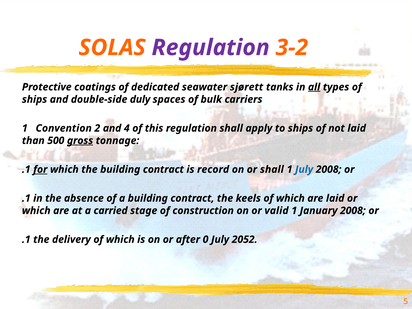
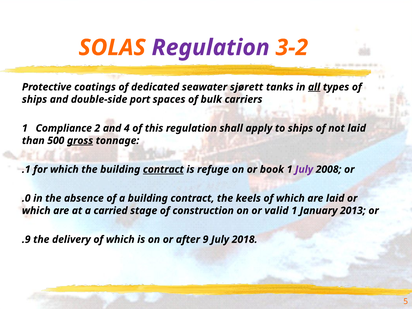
duly: duly -> port
Convention: Convention -> Compliance
for underline: present -> none
contract at (163, 169) underline: none -> present
record: record -> refuge
or shall: shall -> book
July at (304, 169) colour: blue -> purple
.1 at (26, 198): .1 -> .0
January 2008: 2008 -> 2013
.1 at (26, 239): .1 -> .9
0: 0 -> 9
2052: 2052 -> 2018
